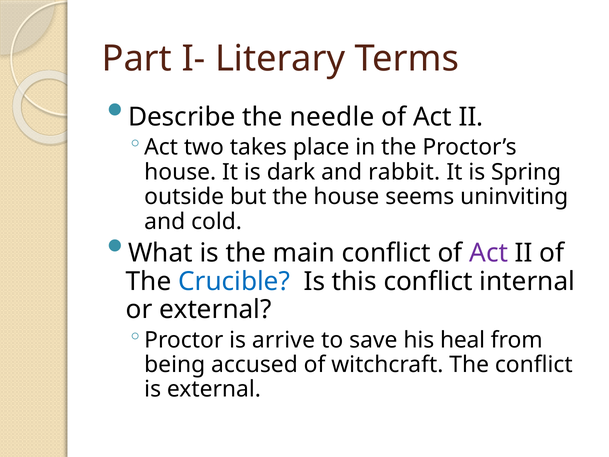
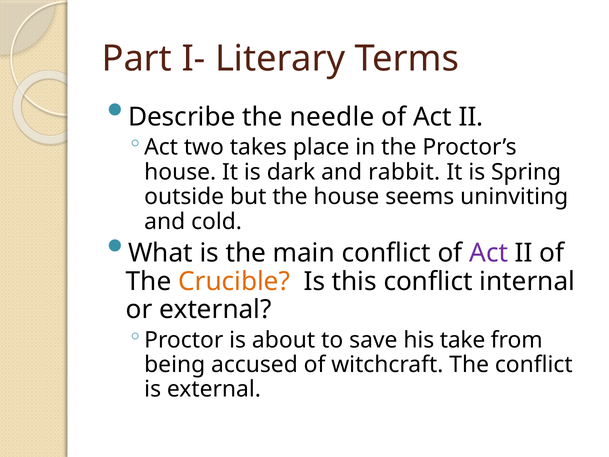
Crucible colour: blue -> orange
arrive: arrive -> about
heal: heal -> take
